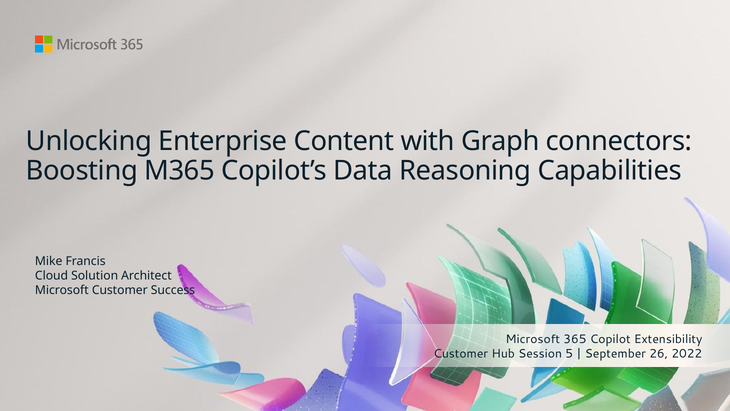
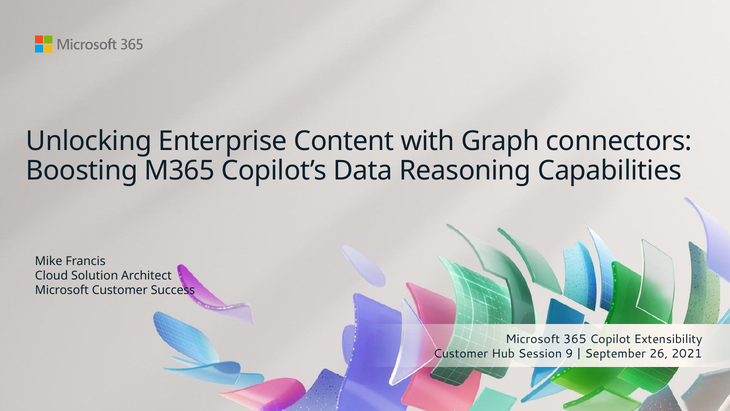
5: 5 -> 9
2022: 2022 -> 2021
